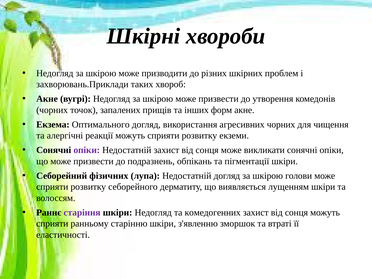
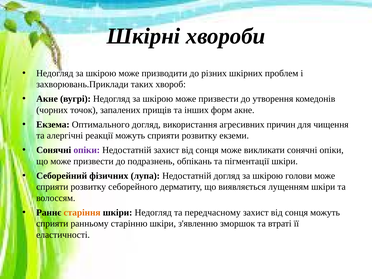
агресивних чорних: чорних -> причин
старіння colour: purple -> orange
комедогенних: комедогенних -> передчасному
